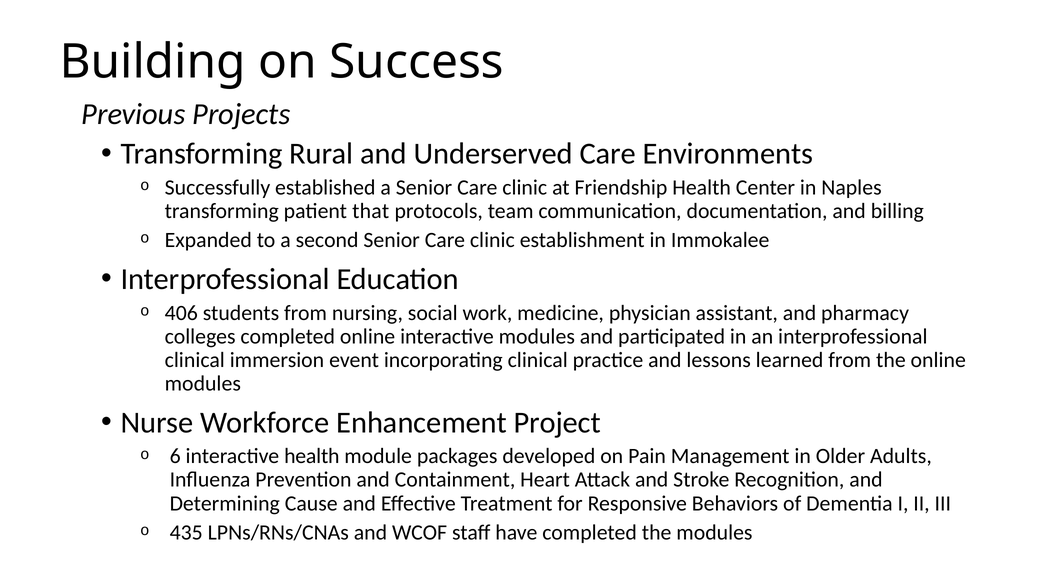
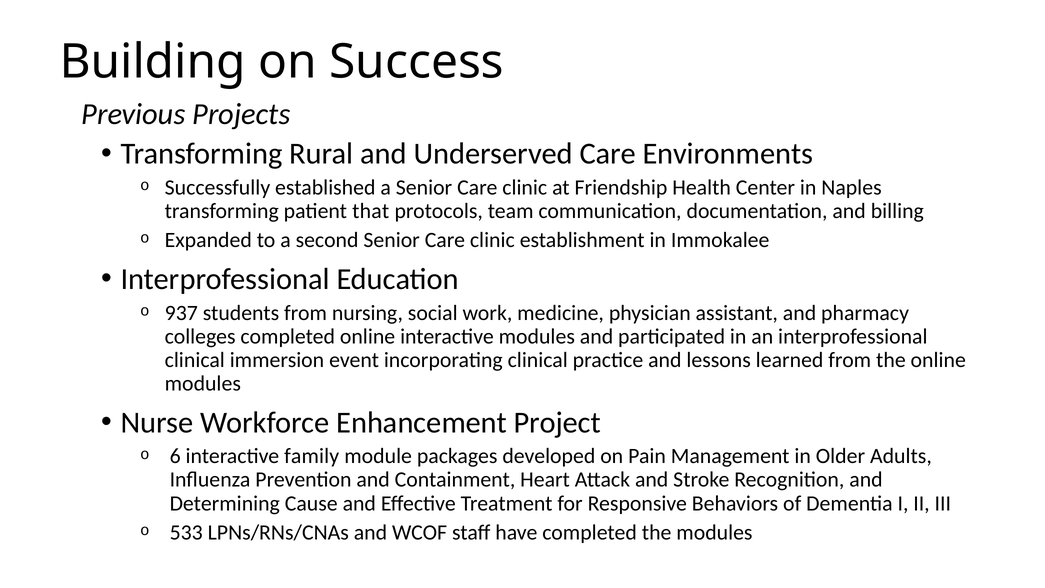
406: 406 -> 937
interactive health: health -> family
435: 435 -> 533
